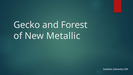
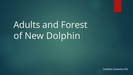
Gecko: Gecko -> Adults
Metallic: Metallic -> Dolphin
